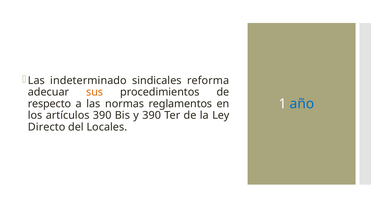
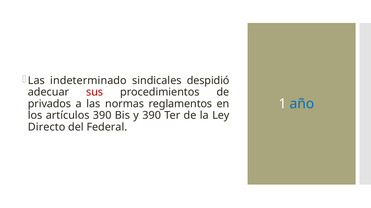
reforma: reforma -> despidió
sus colour: orange -> red
respecto: respecto -> privados
Locales: Locales -> Federal
